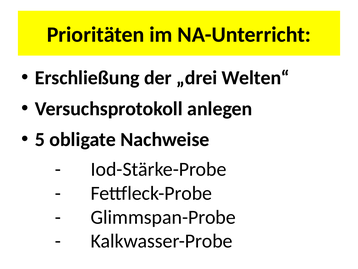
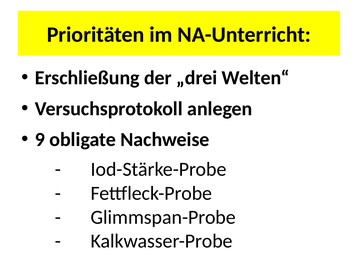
5: 5 -> 9
